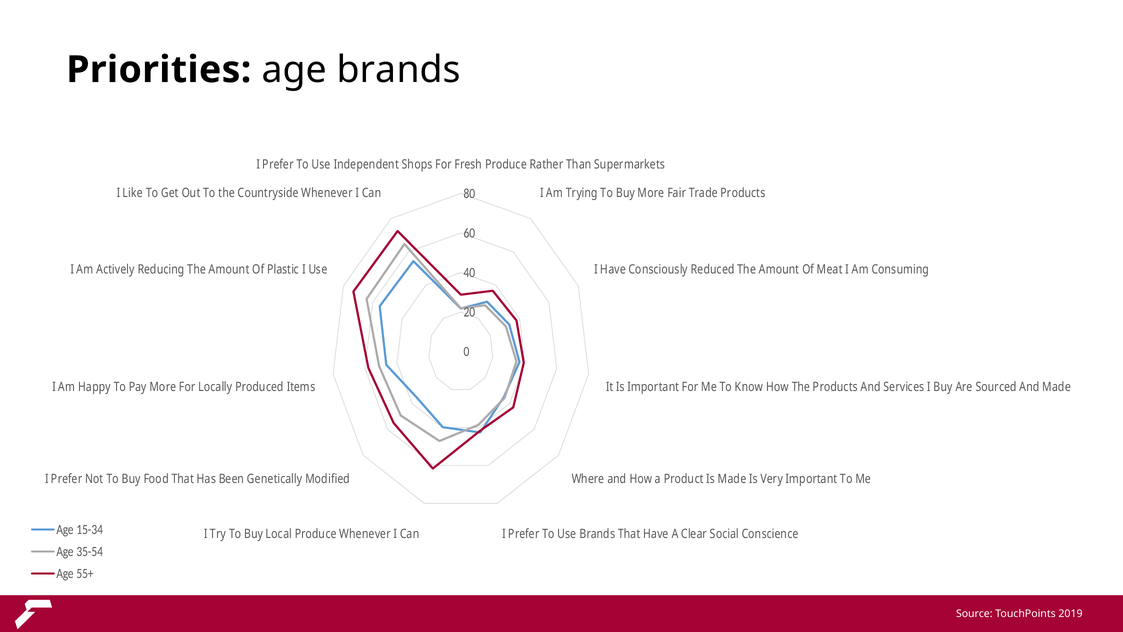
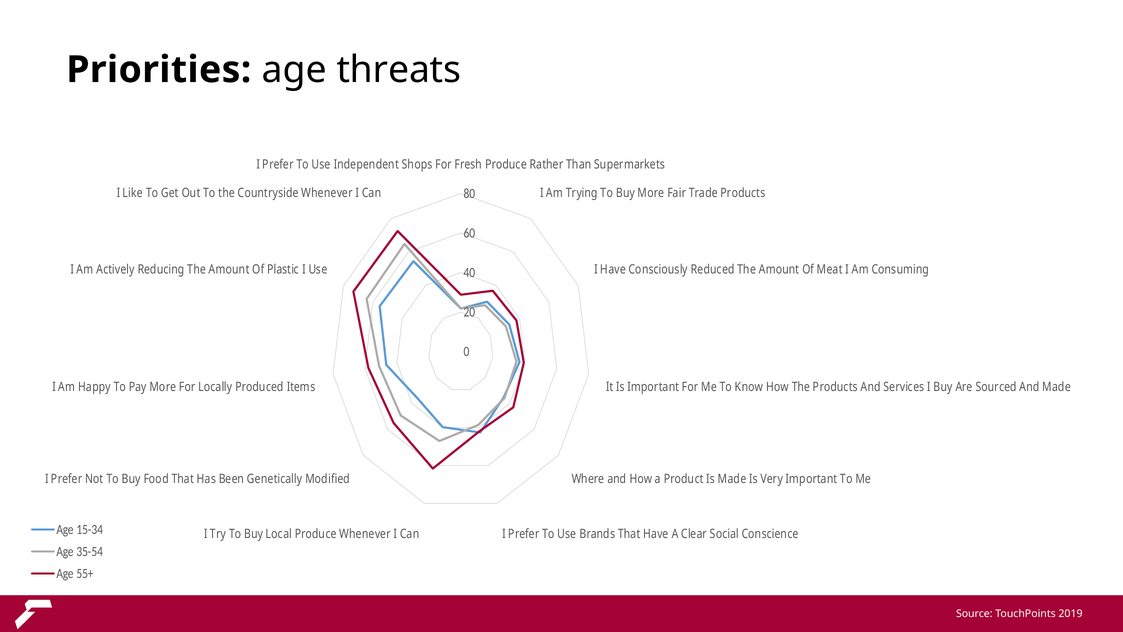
age brands: brands -> threats
